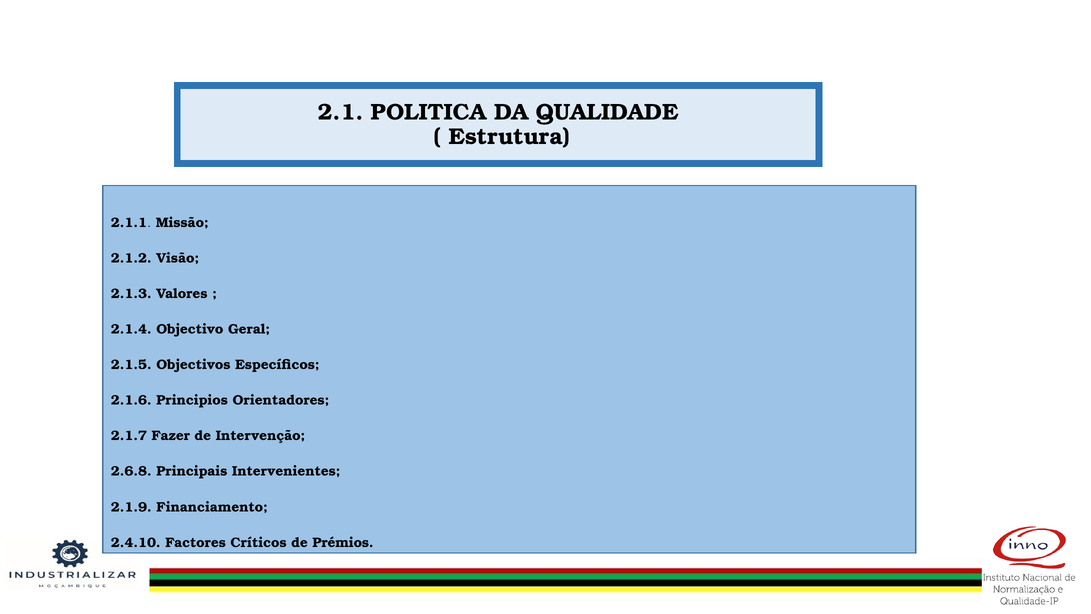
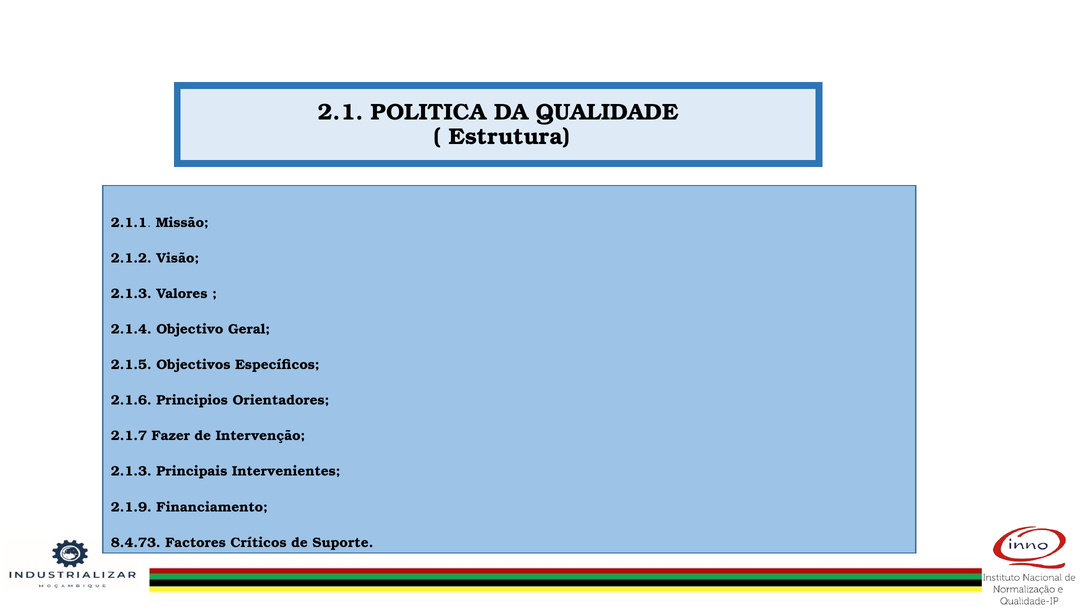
2.6.8 at (131, 471): 2.6.8 -> 2.1.3
2.4.10: 2.4.10 -> 8.4.73
Prémios: Prémios -> Suporte
